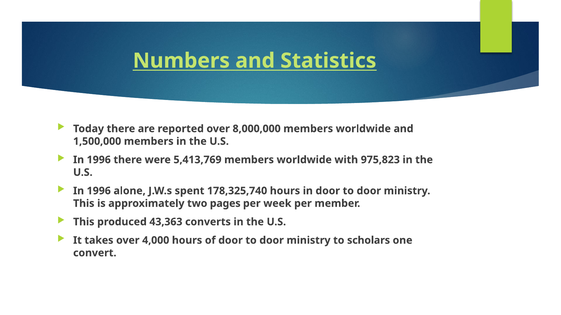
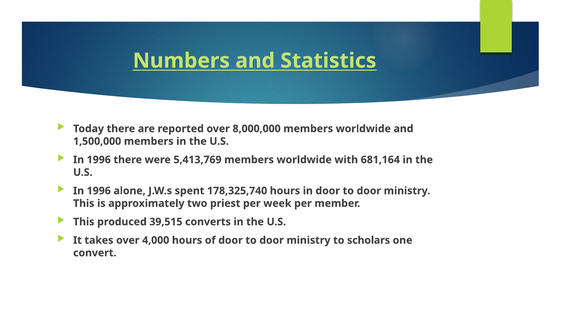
975,823: 975,823 -> 681,164
pages: pages -> priest
43,363: 43,363 -> 39,515
